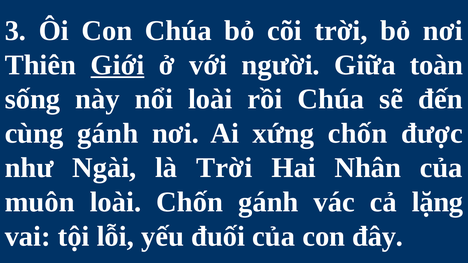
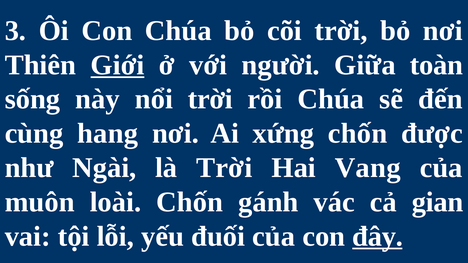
nổi loài: loài -> trời
cùng gánh: gánh -> hang
Nhân: Nhân -> Vang
lặng: lặng -> gian
đây underline: none -> present
